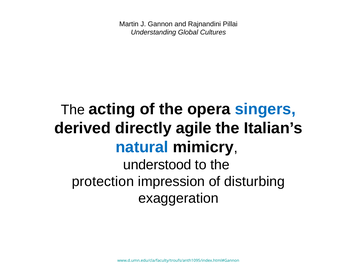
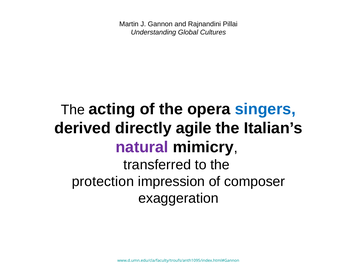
natural colour: blue -> purple
understood: understood -> transferred
disturbing: disturbing -> composer
